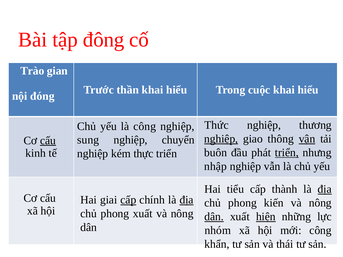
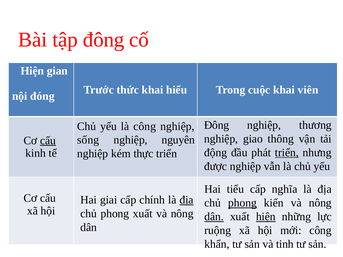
Trào at (32, 71): Trào -> Hiện
thần: thần -> thức
cuộc khai hiểu: hiểu -> viên
Thức at (216, 125): Thức -> Đông
nghiệp at (221, 139) underline: present -> none
vận underline: present -> none
sung: sung -> sống
chuyển: chuyển -> nguyên
buôn: buôn -> động
nhập: nhập -> được
thành: thành -> nghĩa
địa at (325, 189) underline: present -> none
cấp at (128, 200) underline: present -> none
phong at (242, 203) underline: none -> present
nhóm: nhóm -> ruộng
thái: thái -> tinh
